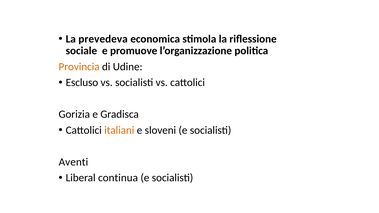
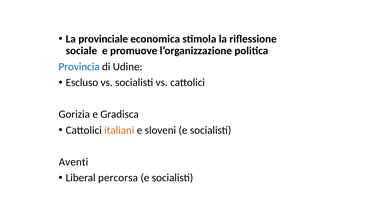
prevedeva: prevedeva -> provinciale
Provincia colour: orange -> blue
continua: continua -> percorsa
